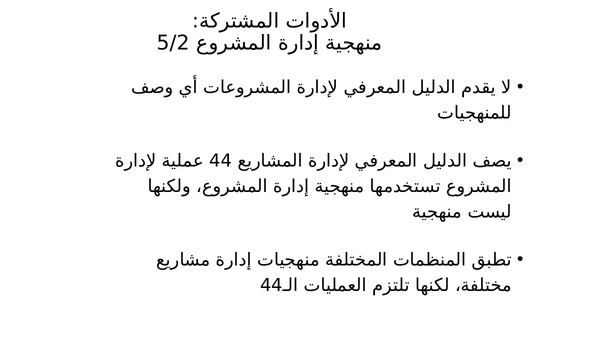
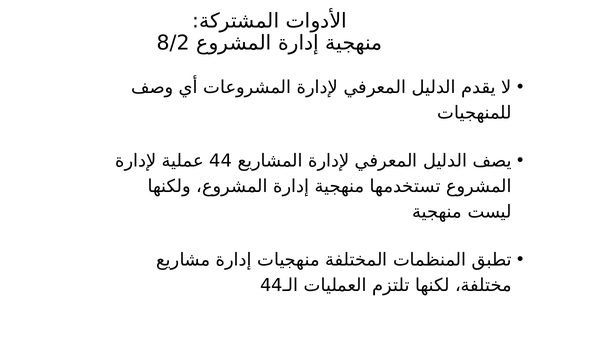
5/2: 5/2 -> 8/2
